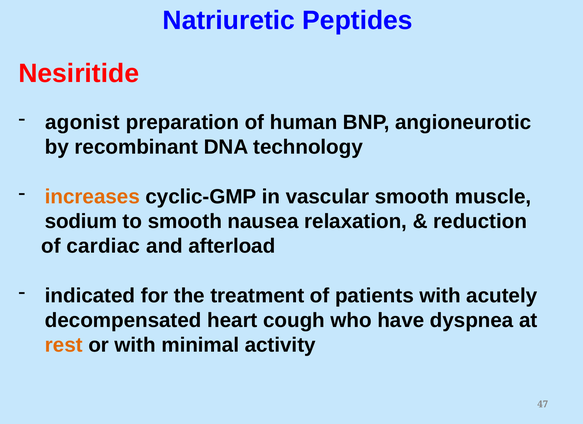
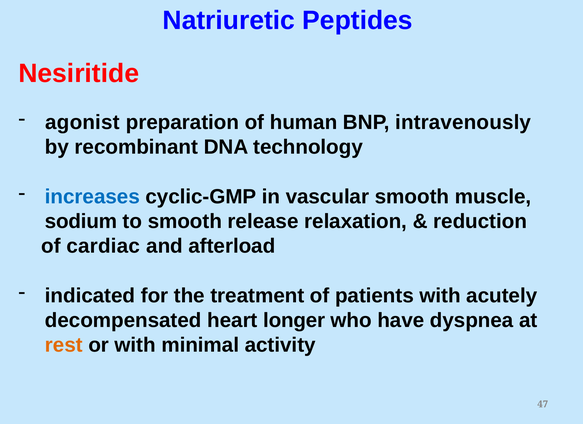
angioneurotic: angioneurotic -> intravenously
increases colour: orange -> blue
nausea: nausea -> release
cough: cough -> longer
